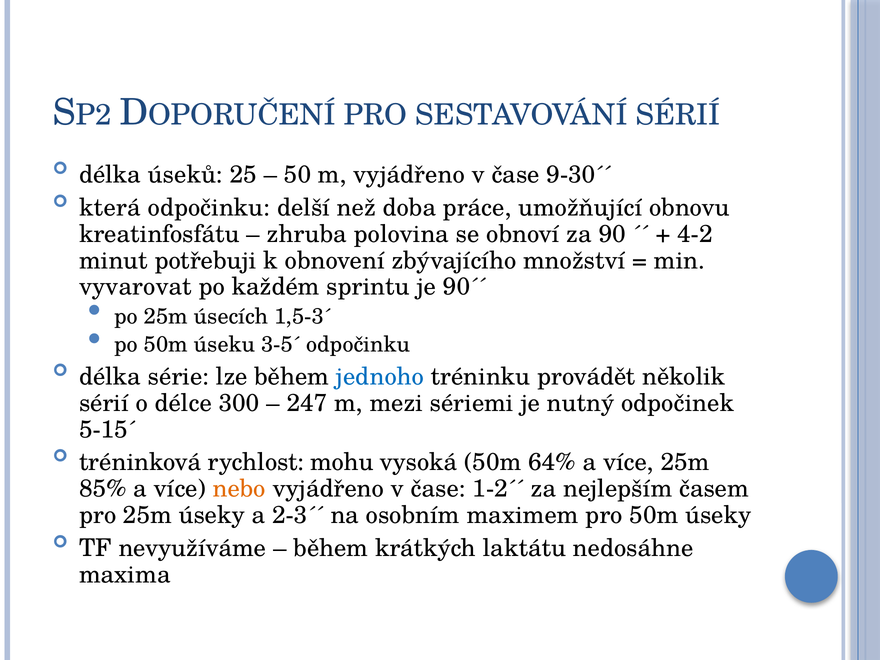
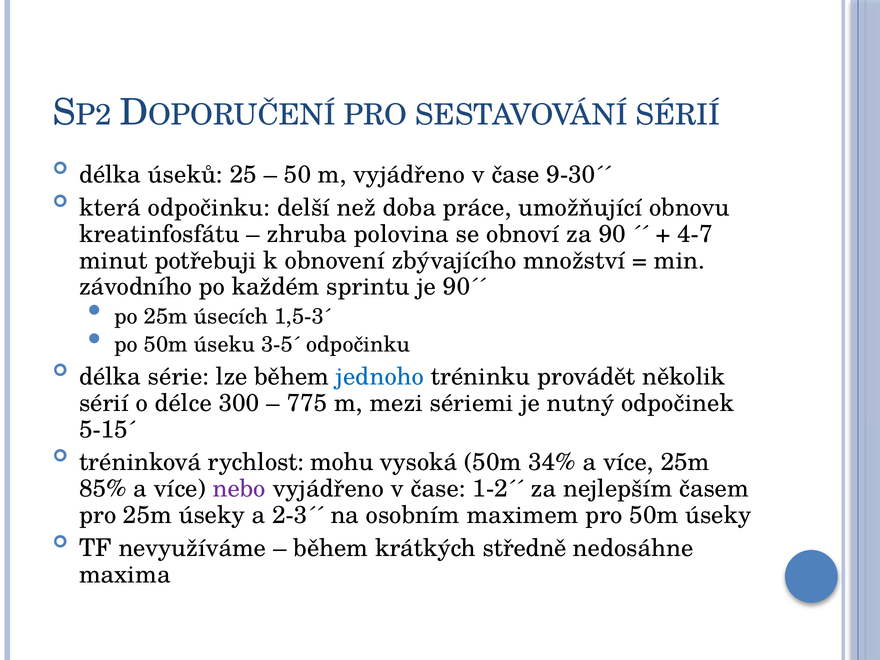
4-2: 4-2 -> 4-7
vyvarovat: vyvarovat -> závodního
247: 247 -> 775
64%: 64% -> 34%
nebo colour: orange -> purple
laktátu: laktátu -> středně
